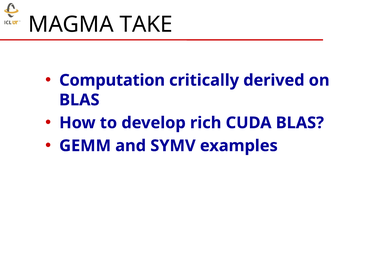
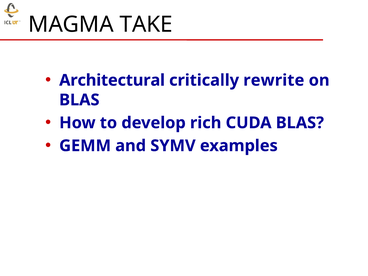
Computation: Computation -> Architectural
derived: derived -> rewrite
